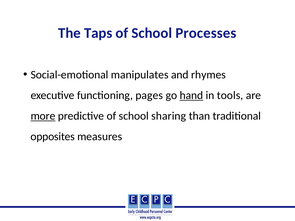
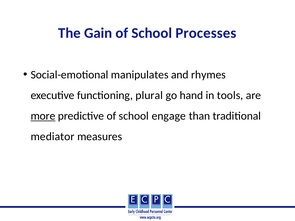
Taps: Taps -> Gain
pages: pages -> plural
hand underline: present -> none
sharing: sharing -> engage
opposites: opposites -> mediator
